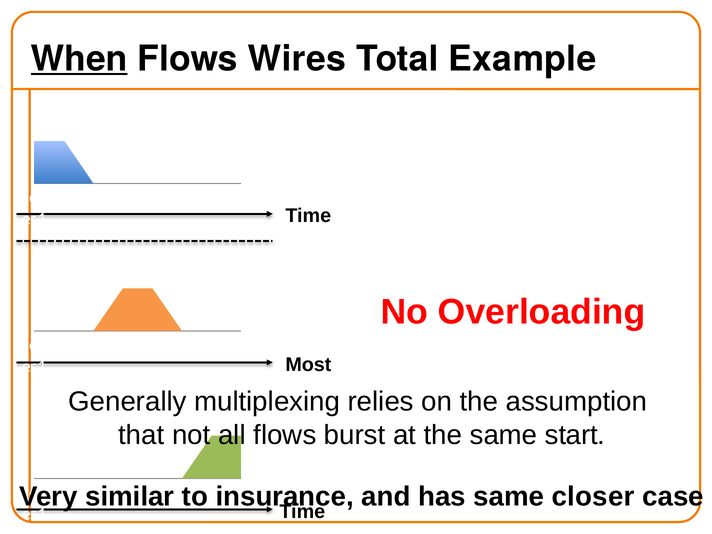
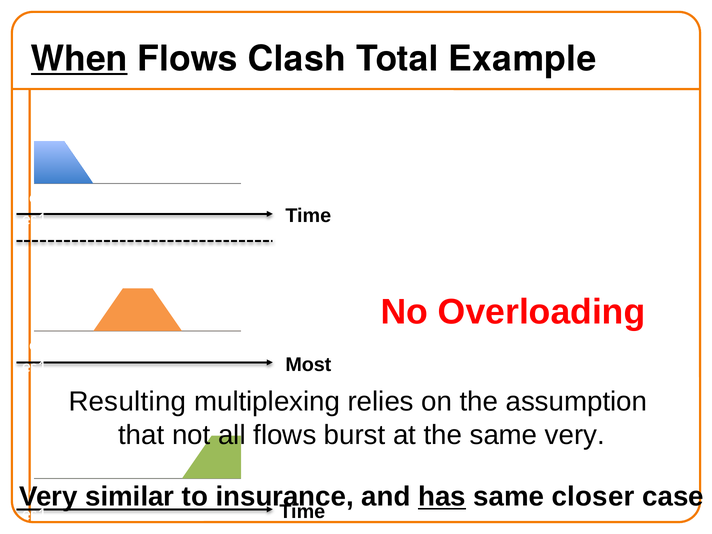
Wires: Wires -> Clash
Generally: Generally -> Resulting
same start: start -> very
has underline: none -> present
